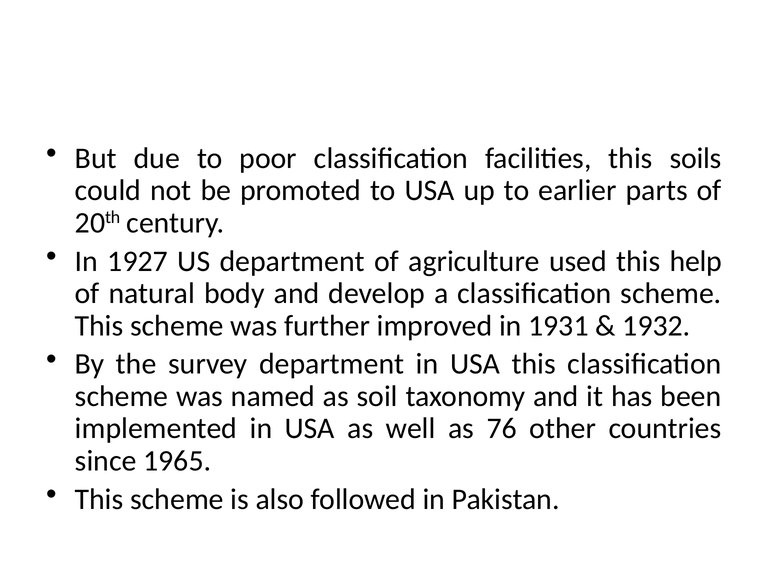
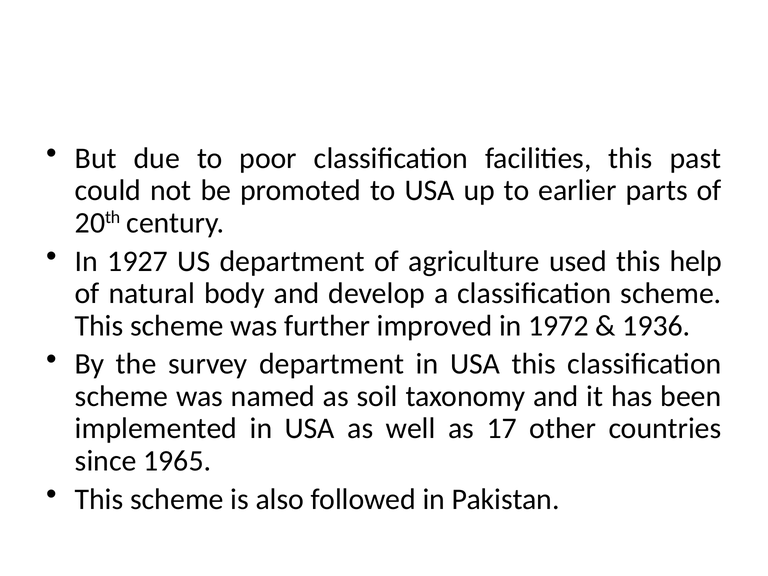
soils: soils -> past
1931: 1931 -> 1972
1932: 1932 -> 1936
76: 76 -> 17
